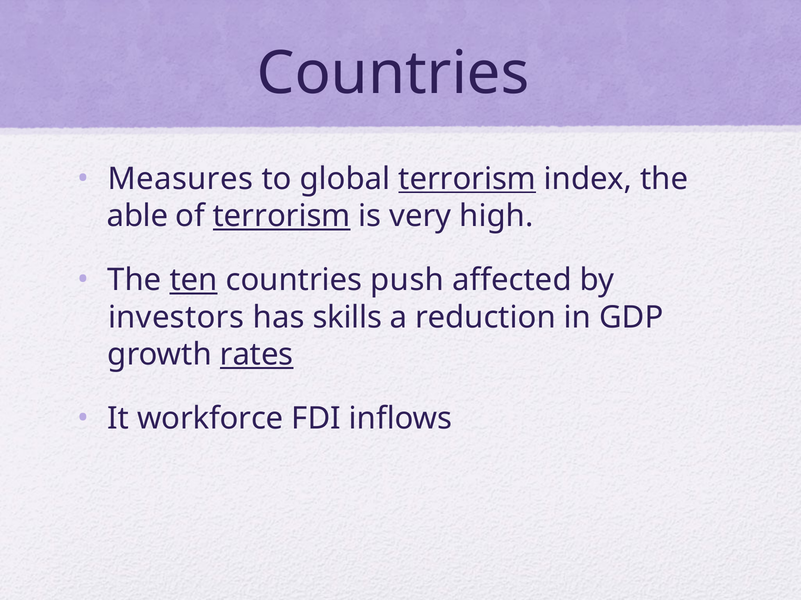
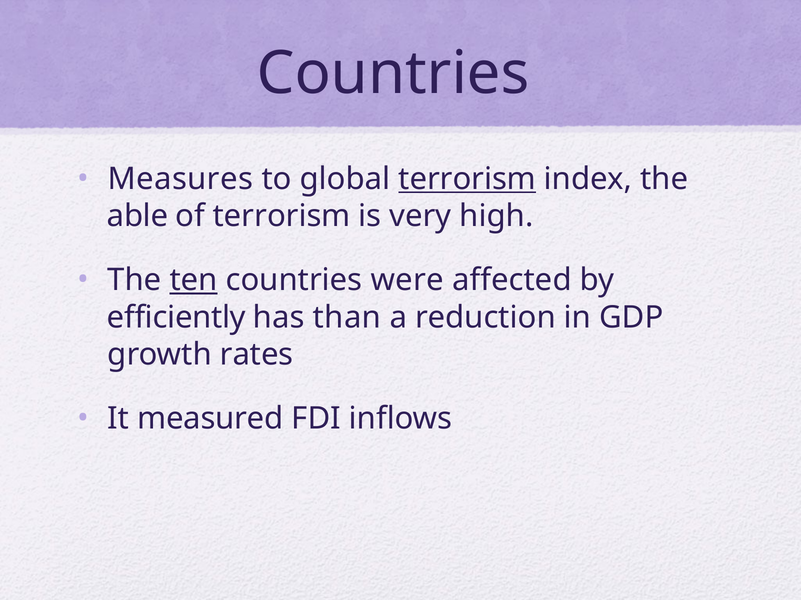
terrorism at (282, 216) underline: present -> none
push: push -> were
investors: investors -> efficiently
skills: skills -> than
rates underline: present -> none
workforce: workforce -> measured
